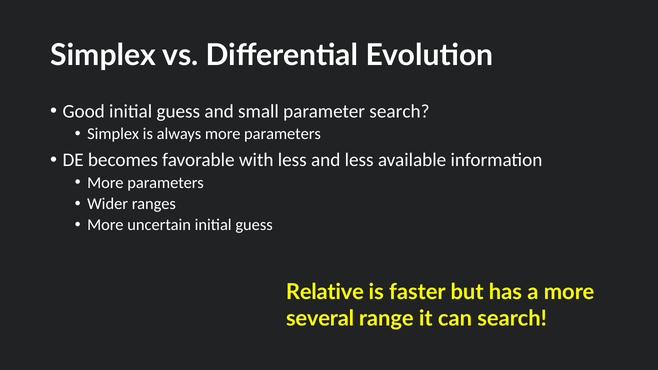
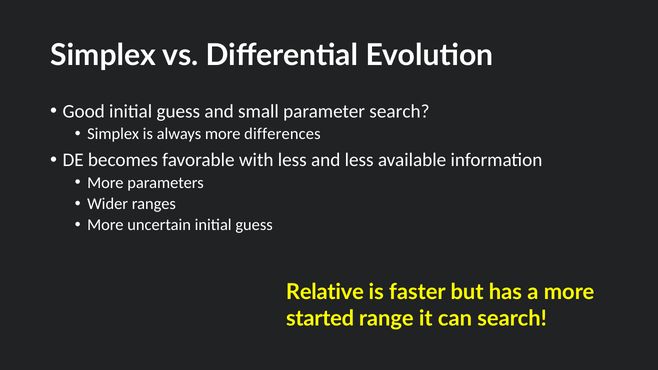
always more parameters: parameters -> differences
several: several -> started
